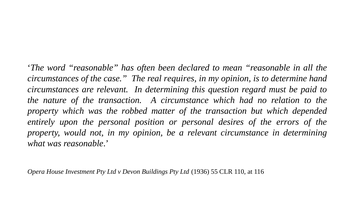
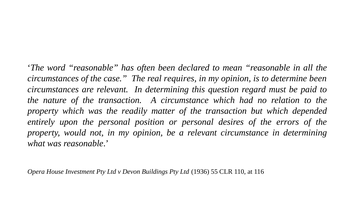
determine hand: hand -> been
robbed: robbed -> readily
